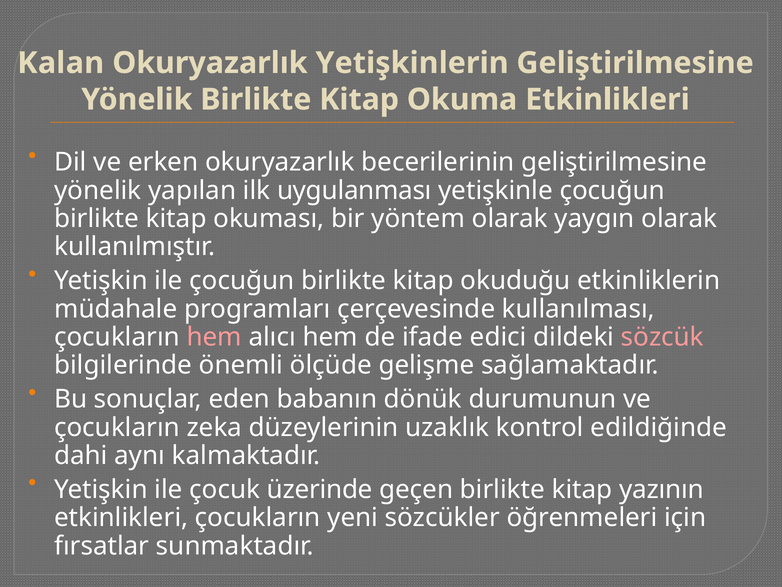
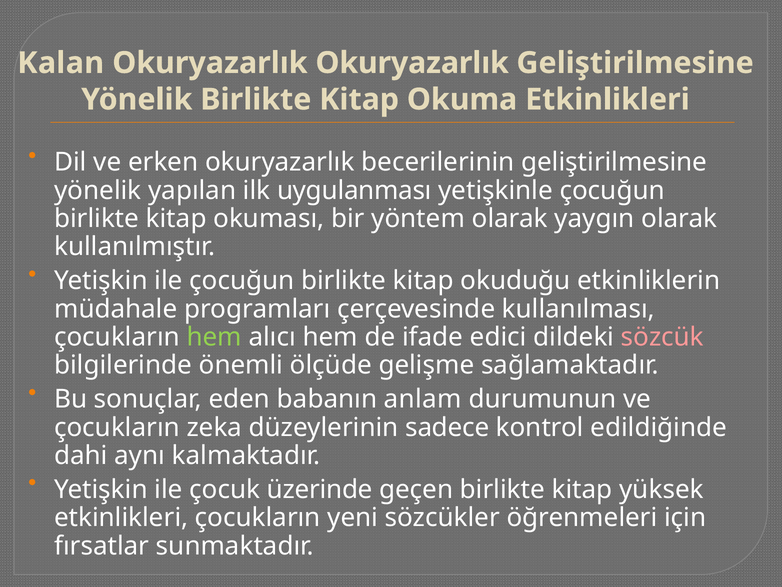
Okuryazarlık Yetişkinlerin: Yetişkinlerin -> Okuryazarlık
hem at (214, 337) colour: pink -> light green
dönük: dönük -> anlam
uzaklık: uzaklık -> sadece
yazının: yazının -> yüksek
